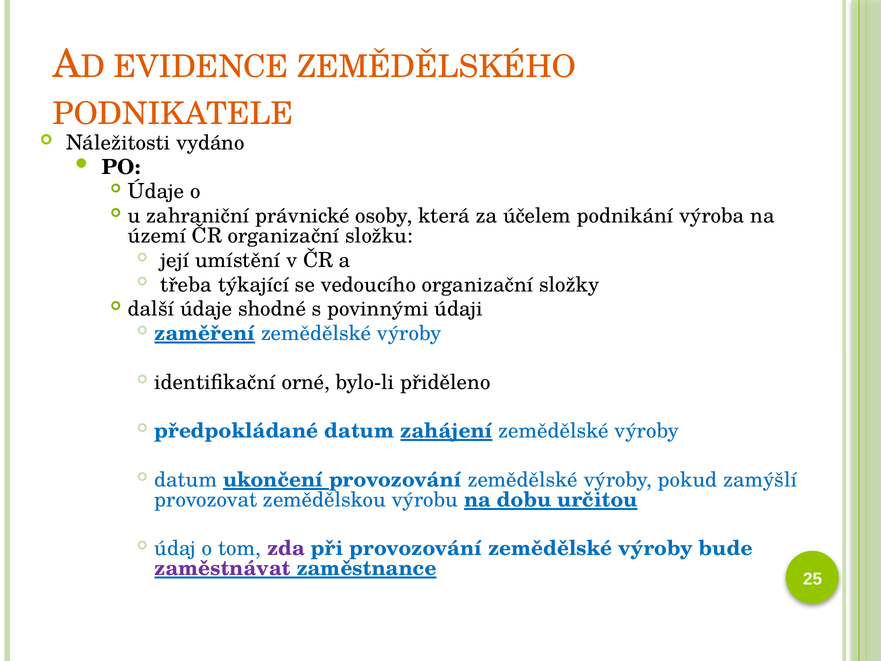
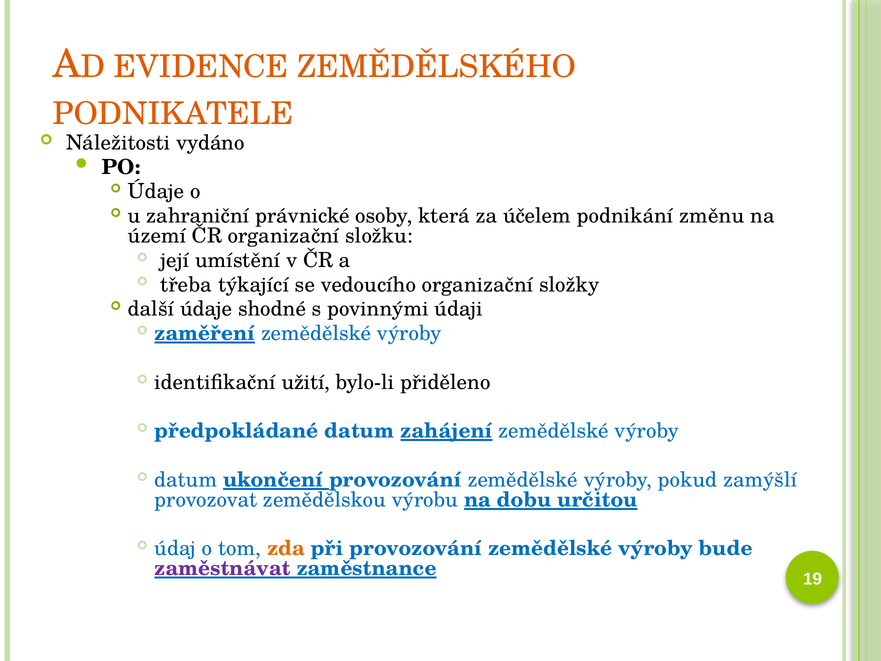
výroba: výroba -> změnu
orné: orné -> užití
zda colour: purple -> orange
25: 25 -> 19
